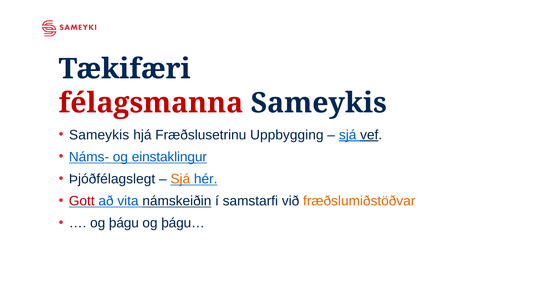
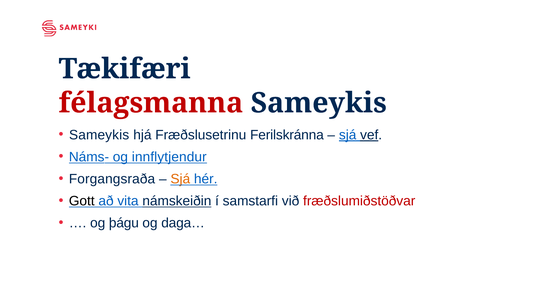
Uppbygging: Uppbygging -> Ferilskránna
einstaklingur: einstaklingur -> innflytjendur
Þjóðfélagslegt: Þjóðfélagslegt -> Forgangsraða
Gott colour: red -> black
fræðslumiðstöðvar colour: orange -> red
þágu…: þágu… -> daga…
